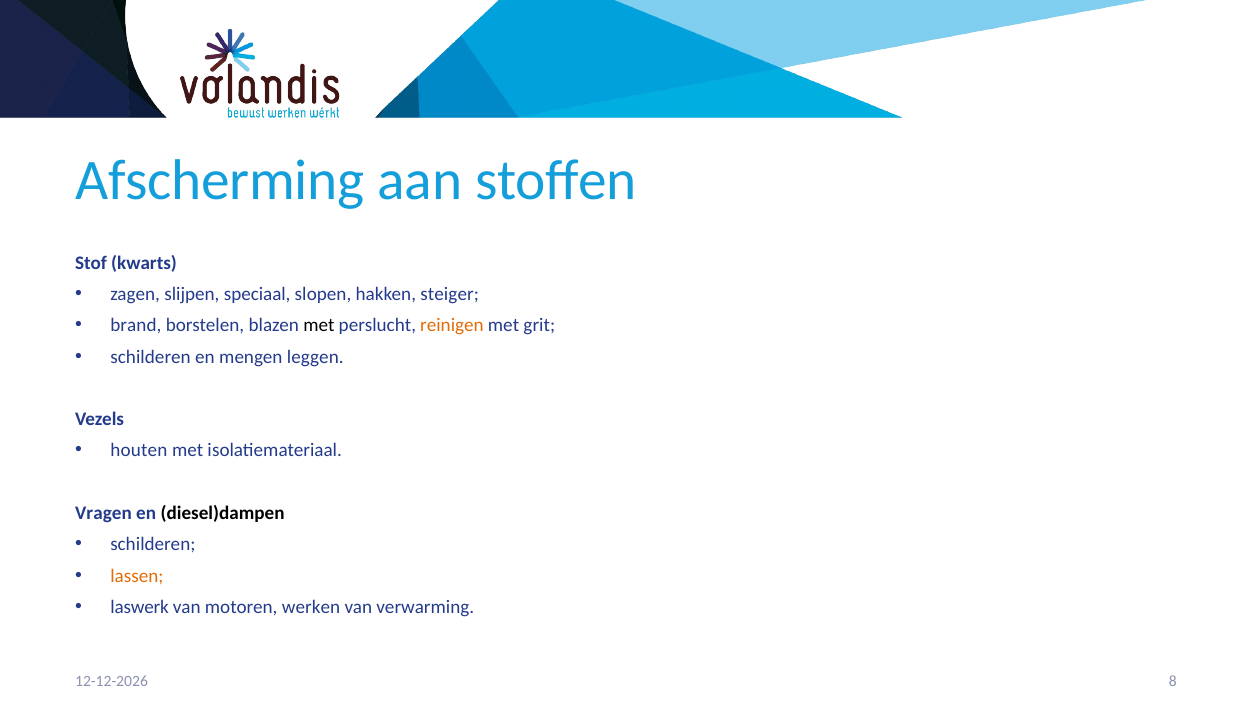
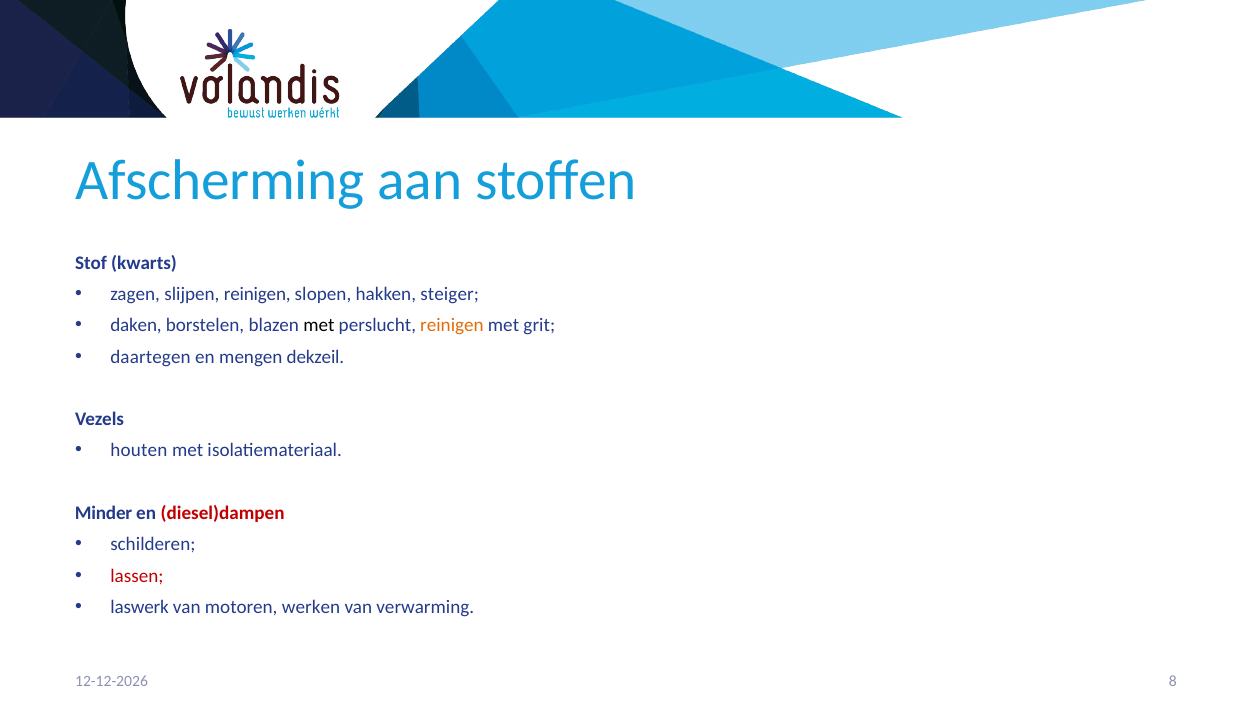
slijpen speciaal: speciaal -> reinigen
brand: brand -> daken
schilderen at (151, 357): schilderen -> daartegen
leggen: leggen -> dekzeil
Vragen: Vragen -> Minder
diesel)dampen colour: black -> red
lassen colour: orange -> red
